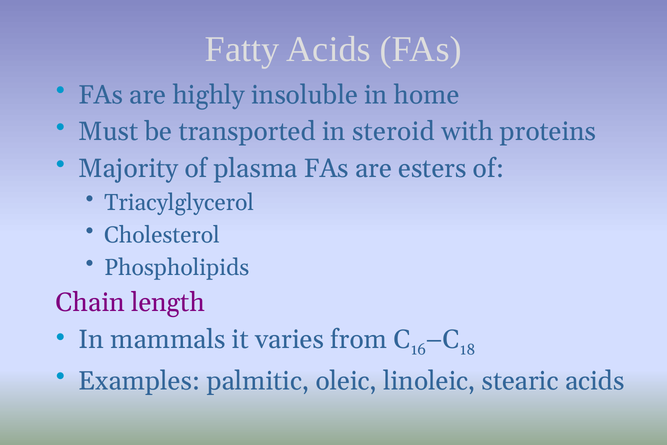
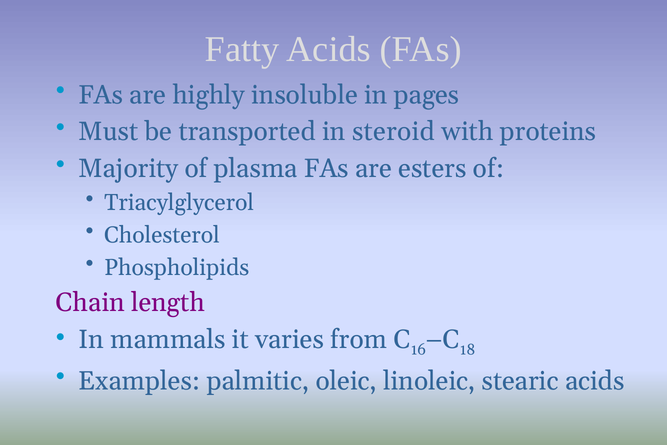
home: home -> pages
